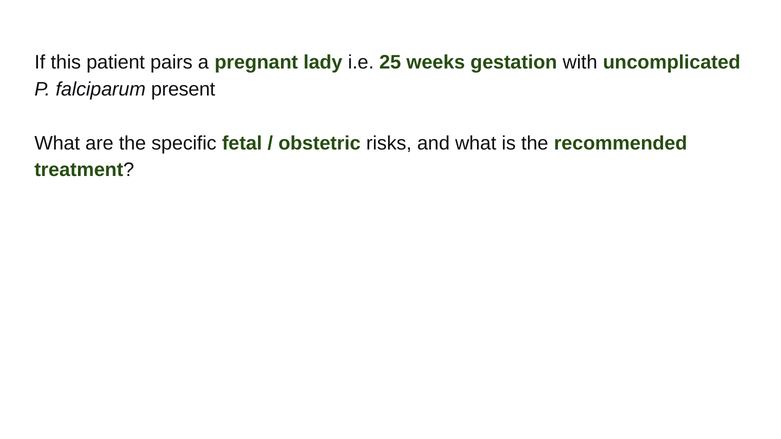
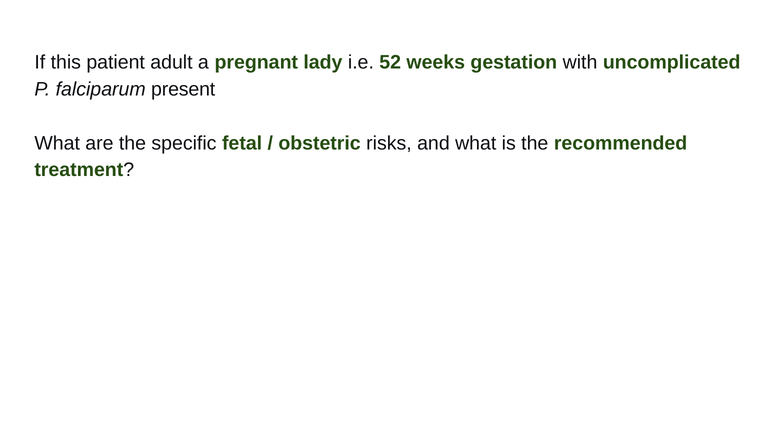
pairs: pairs -> adult
25: 25 -> 52
